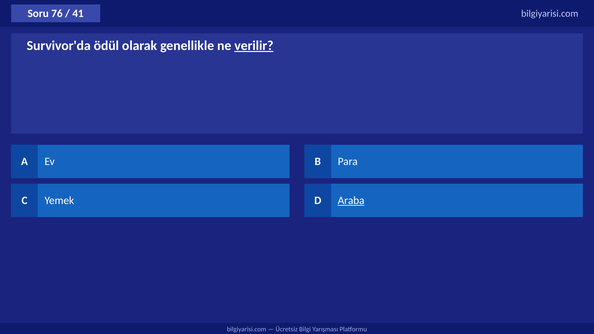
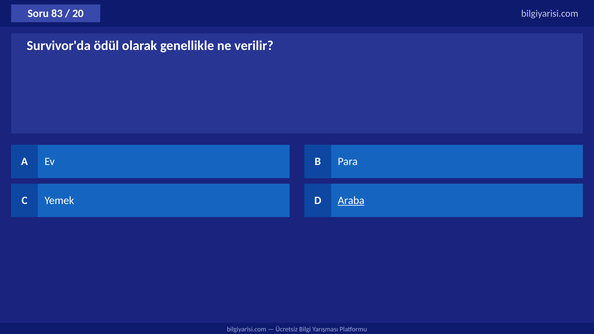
76: 76 -> 83
41: 41 -> 20
verilir underline: present -> none
